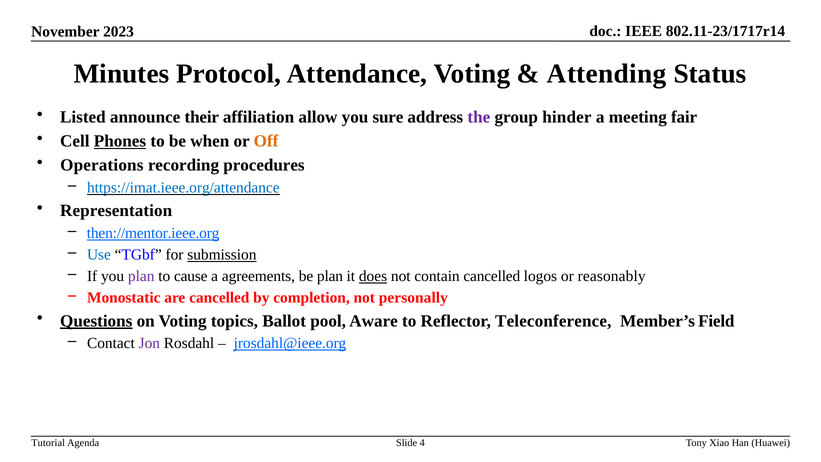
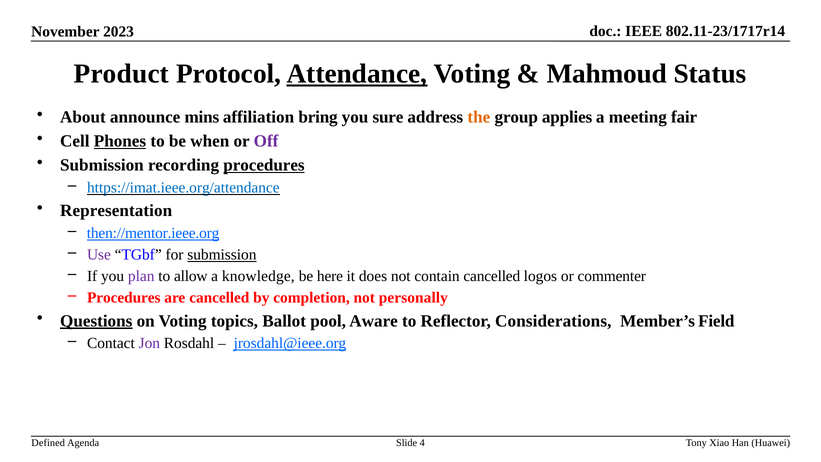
Minutes: Minutes -> Product
Attendance underline: none -> present
Attending: Attending -> Mahmoud
Listed: Listed -> About
their: their -> mins
allow: allow -> bring
the colour: purple -> orange
hinder: hinder -> applies
Off colour: orange -> purple
Operations at (102, 165): Operations -> Submission
procedures at (264, 165) underline: none -> present
Use colour: blue -> purple
cause: cause -> allow
agreements: agreements -> knowledge
be plan: plan -> here
does underline: present -> none
reasonably: reasonably -> commenter
Monostatic at (124, 298): Monostatic -> Procedures
Teleconference: Teleconference -> Considerations
Tutorial: Tutorial -> Defined
